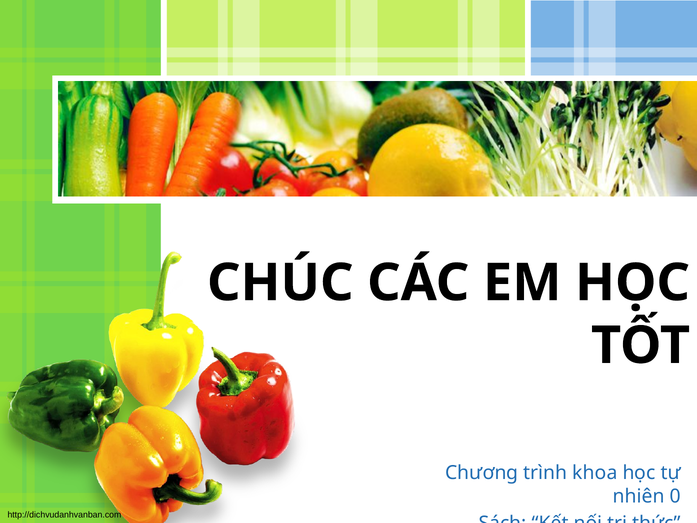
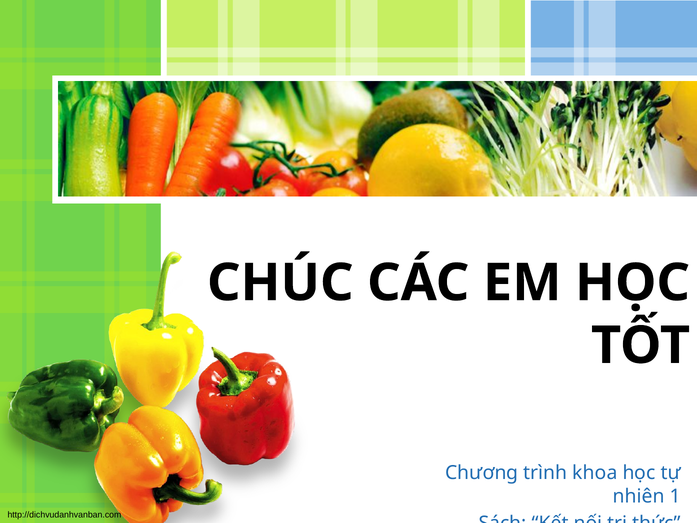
0: 0 -> 1
